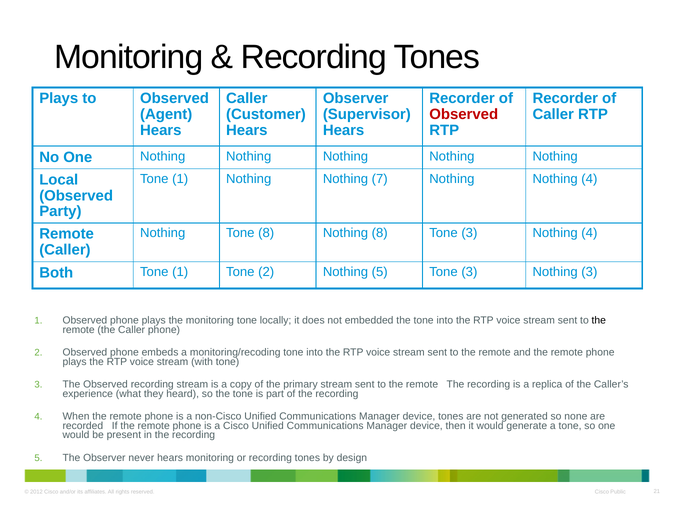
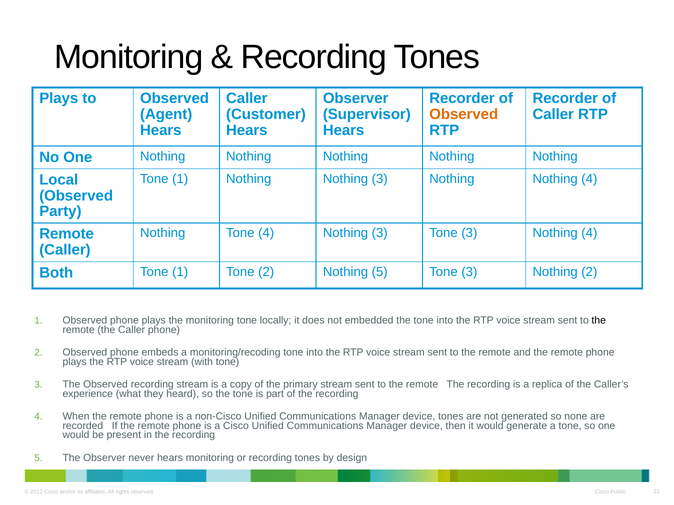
Observed at (464, 114) colour: red -> orange
Nothing Nothing 7: 7 -> 3
Tone 8: 8 -> 4
8 at (380, 233): 8 -> 3
Nothing 3: 3 -> 2
